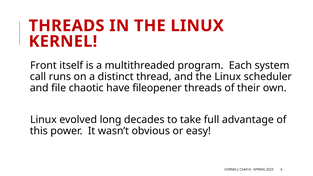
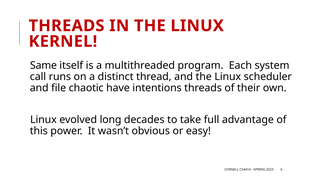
Front: Front -> Same
fileopener: fileopener -> intentions
